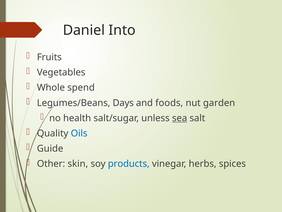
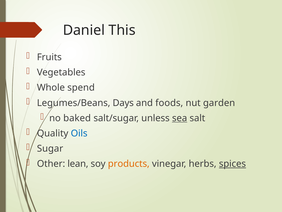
Into: Into -> This
health: health -> baked
Guide: Guide -> Sugar
skin: skin -> lean
products colour: blue -> orange
spices underline: none -> present
